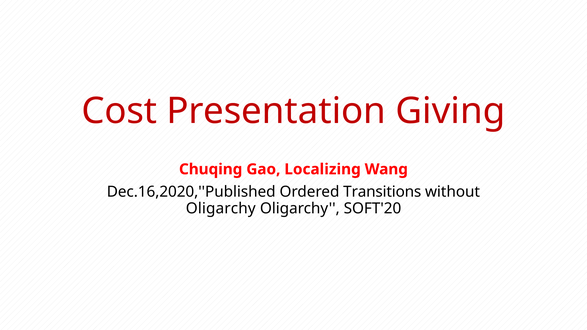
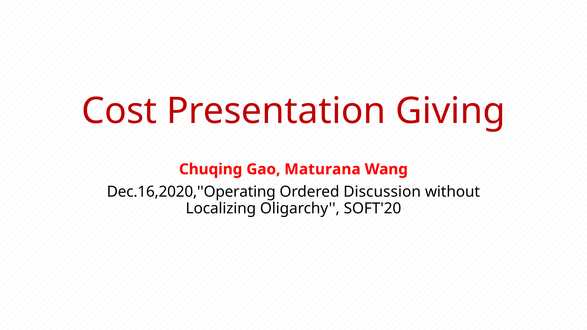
Localizing: Localizing -> Maturana
Dec.16,2020,''Published: Dec.16,2020,''Published -> Dec.16,2020,''Operating
Transitions: Transitions -> Discussion
Oligarchy at (221, 208): Oligarchy -> Localizing
